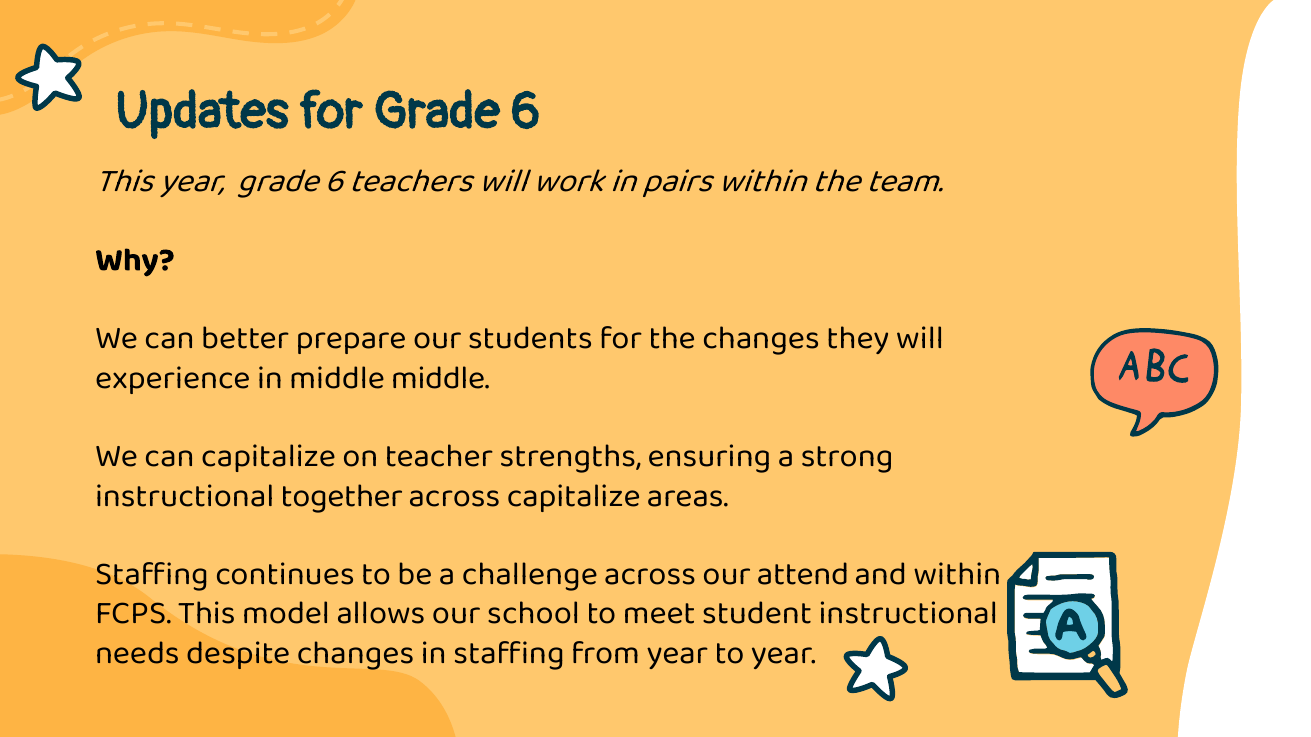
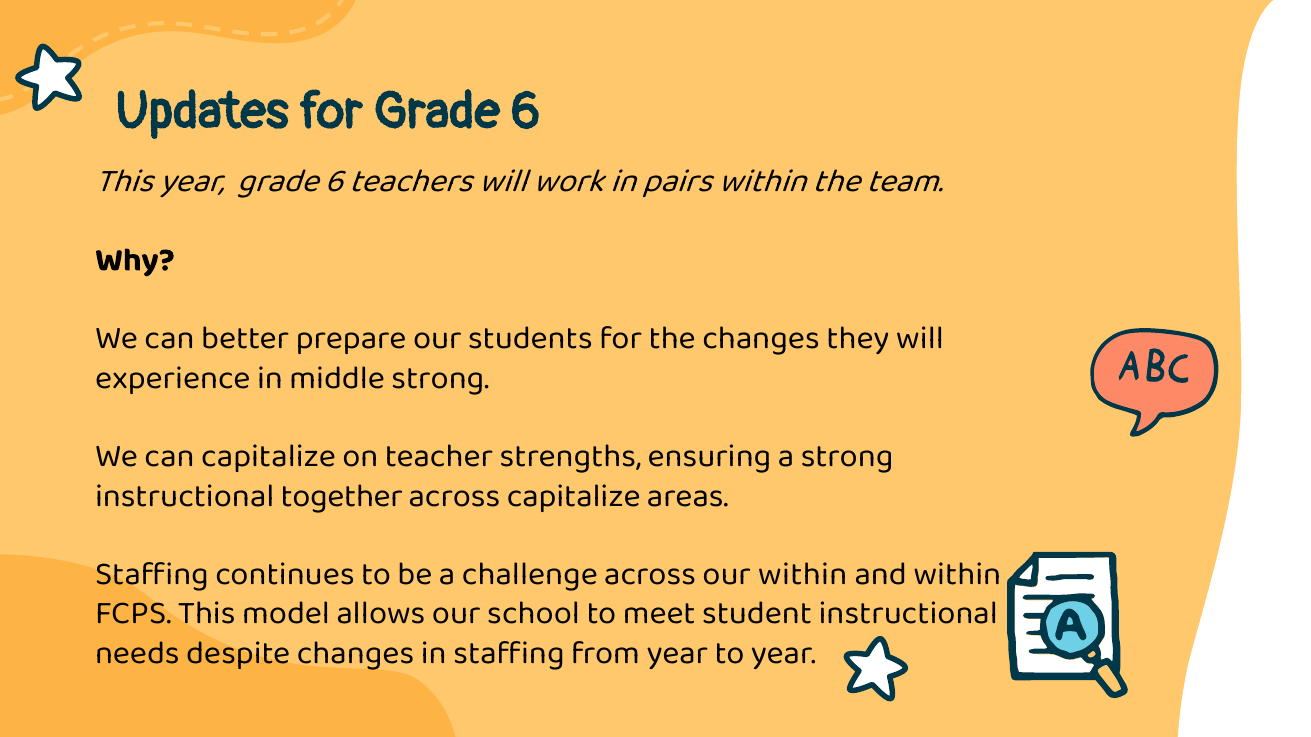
middle middle: middle -> strong
our attend: attend -> within
